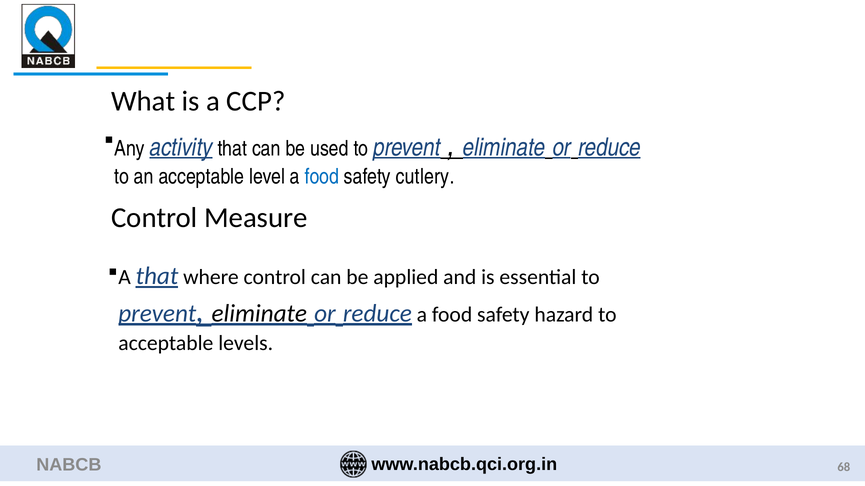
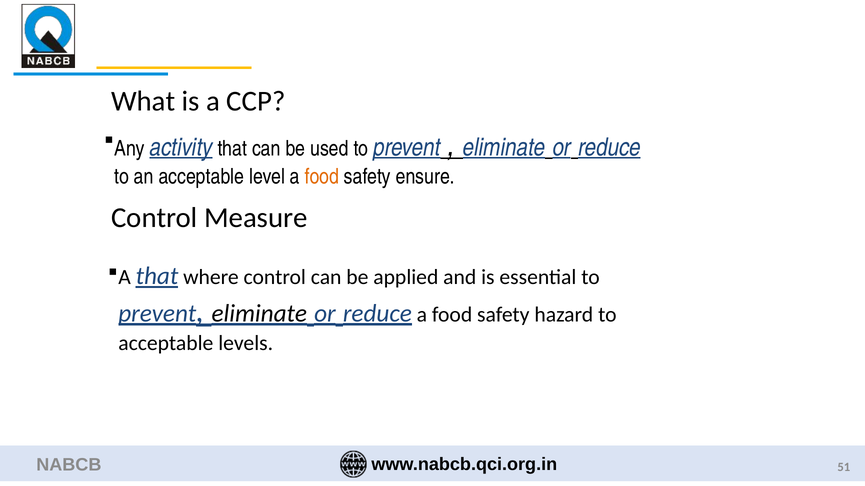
food at (322, 177) colour: blue -> orange
cutlery: cutlery -> ensure
68: 68 -> 51
